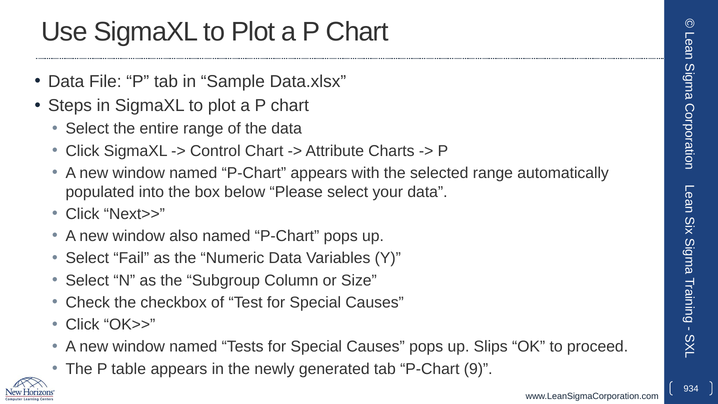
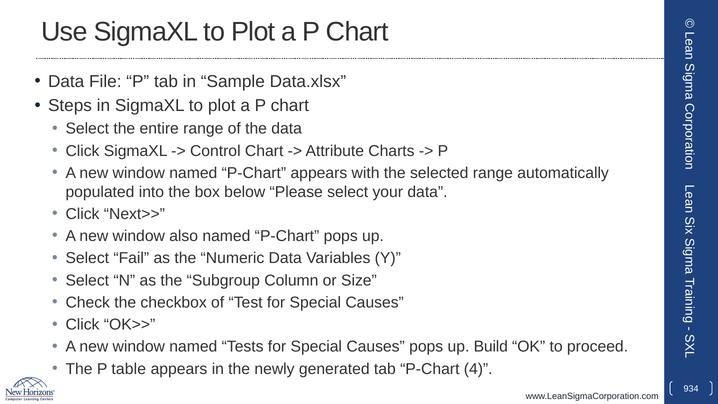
Slips: Slips -> Build
9: 9 -> 4
